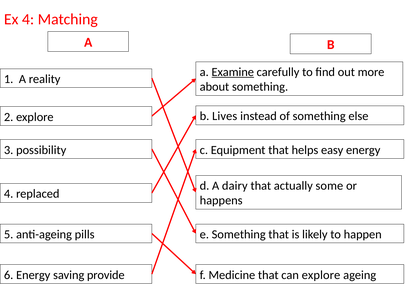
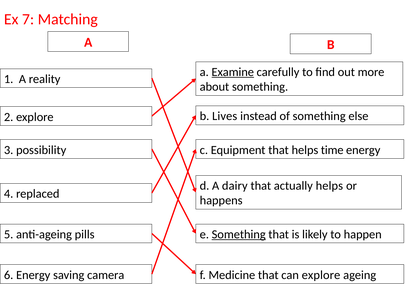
Ex 4: 4 -> 7
easy: easy -> time
actually some: some -> helps
Something at (239, 234) underline: none -> present
provide: provide -> camera
